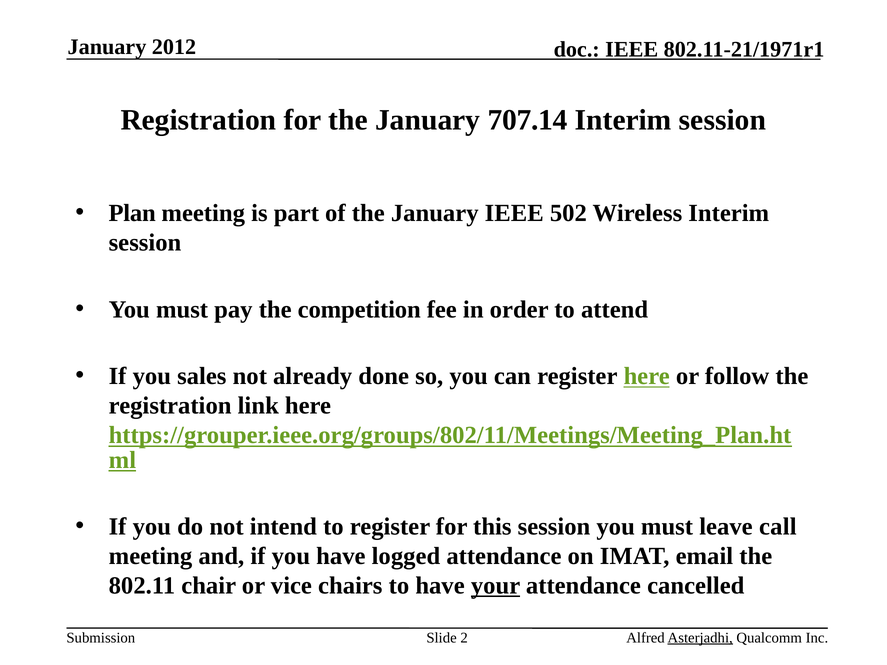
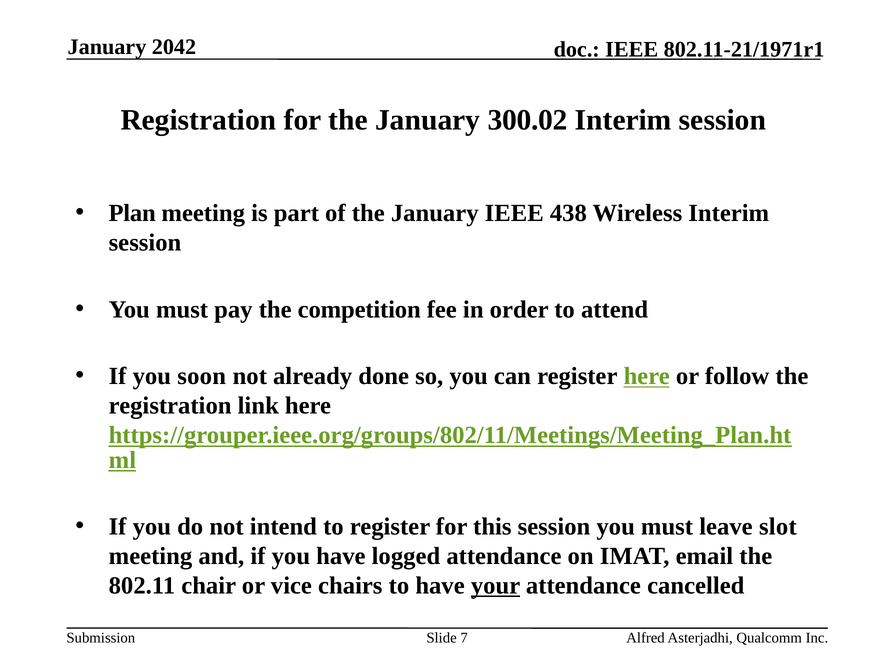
2012: 2012 -> 2042
707.14: 707.14 -> 300.02
502: 502 -> 438
sales: sales -> soon
call: call -> slot
2: 2 -> 7
Asterjadhi underline: present -> none
